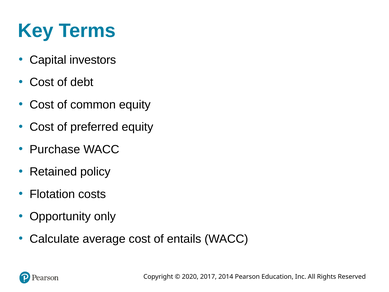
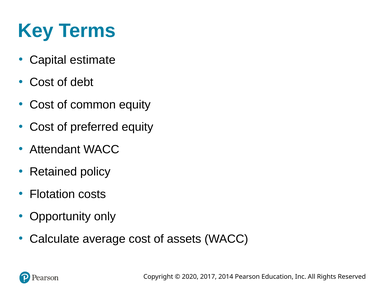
investors: investors -> estimate
Purchase: Purchase -> Attendant
entails: entails -> assets
